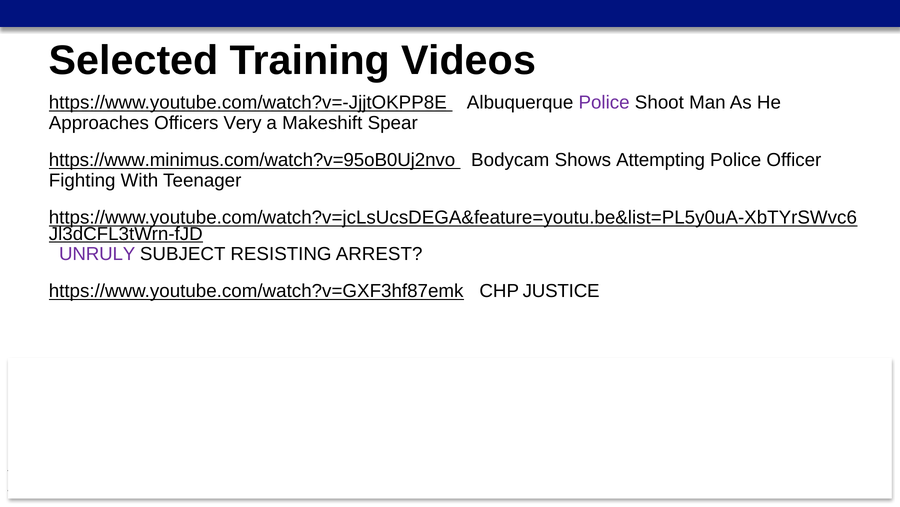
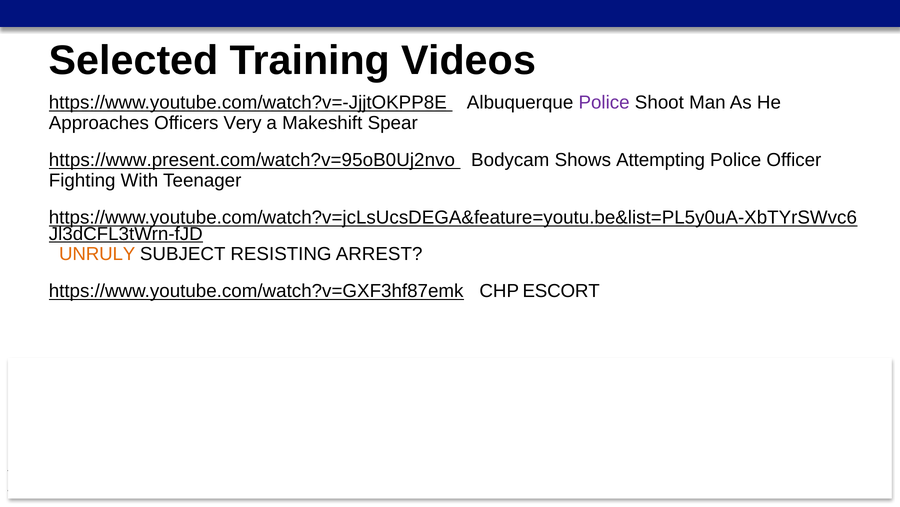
https://www.minimus.com/watch?v=95oB0Uj2nvo: https://www.minimus.com/watch?v=95oB0Uj2nvo -> https://www.present.com/watch?v=95oB0Uj2nvo
UNRULY colour: purple -> orange
JUSTICE: JUSTICE -> ESCORT
